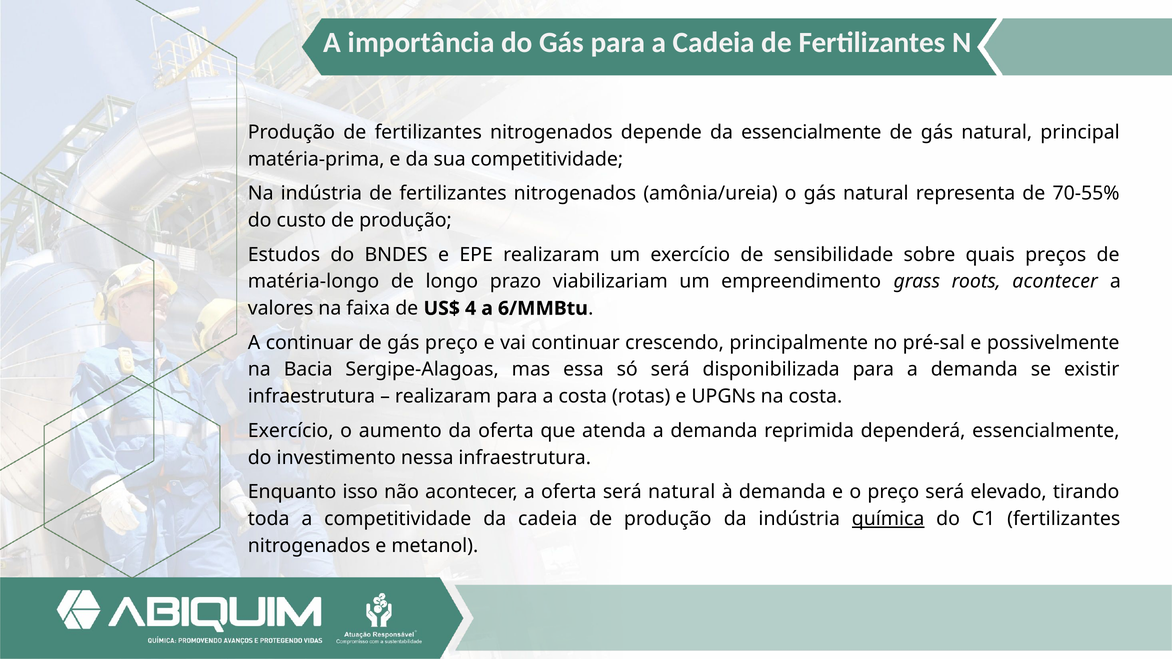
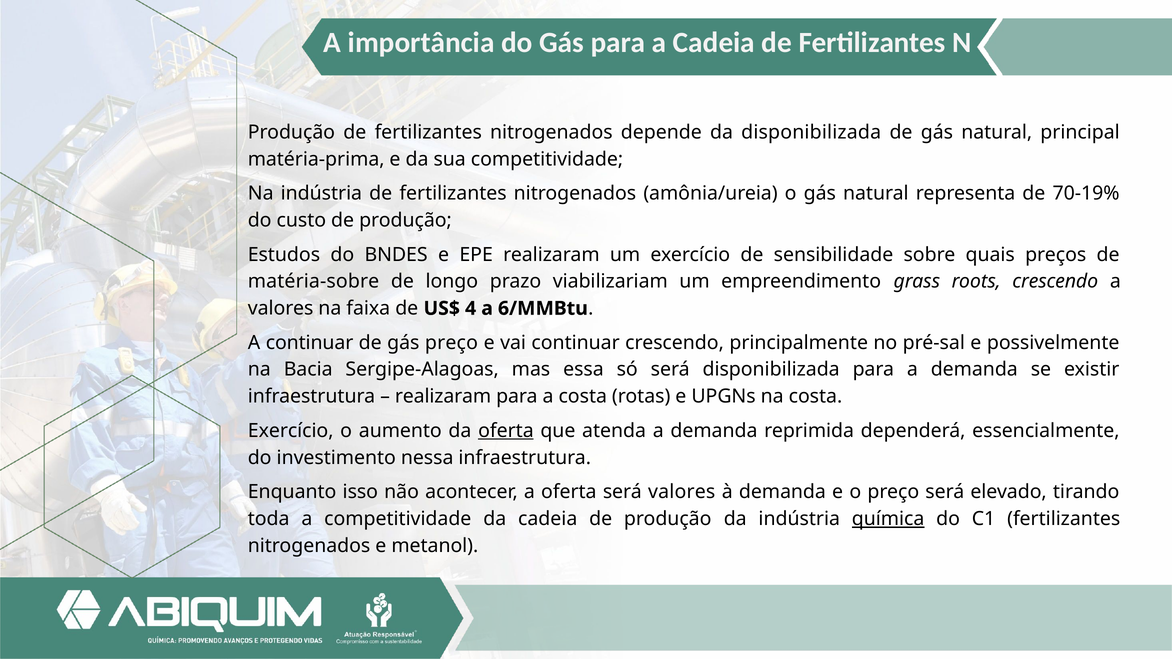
da essencialmente: essencialmente -> disponibilizada
70-55%: 70-55% -> 70-19%
matéria-longo: matéria-longo -> matéria-sobre
roots acontecer: acontecer -> crescendo
oferta at (506, 431) underline: none -> present
será natural: natural -> valores
